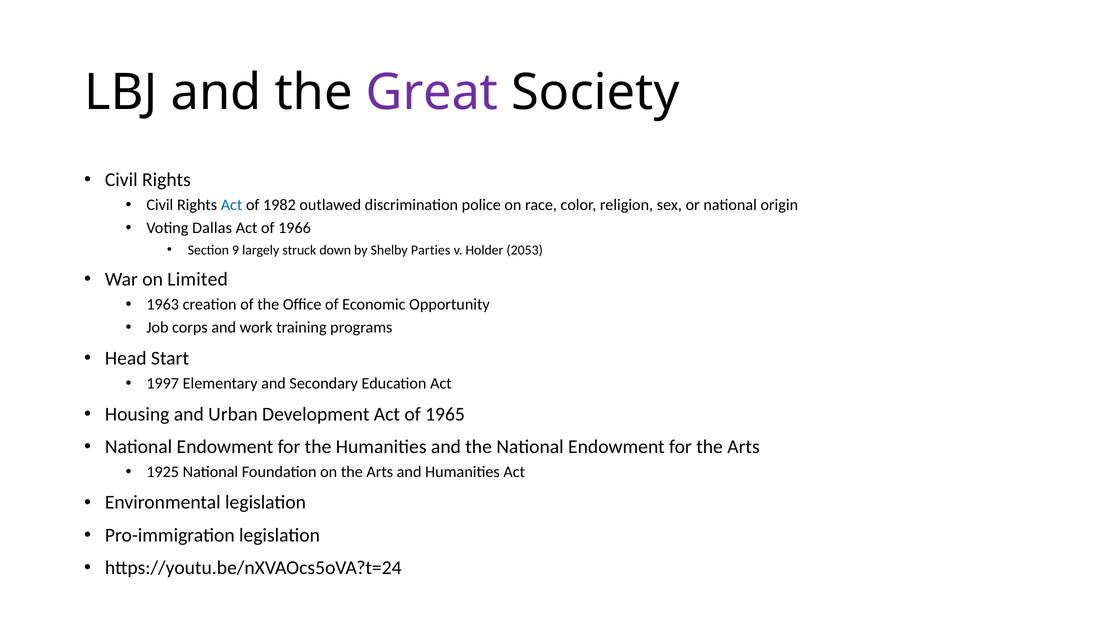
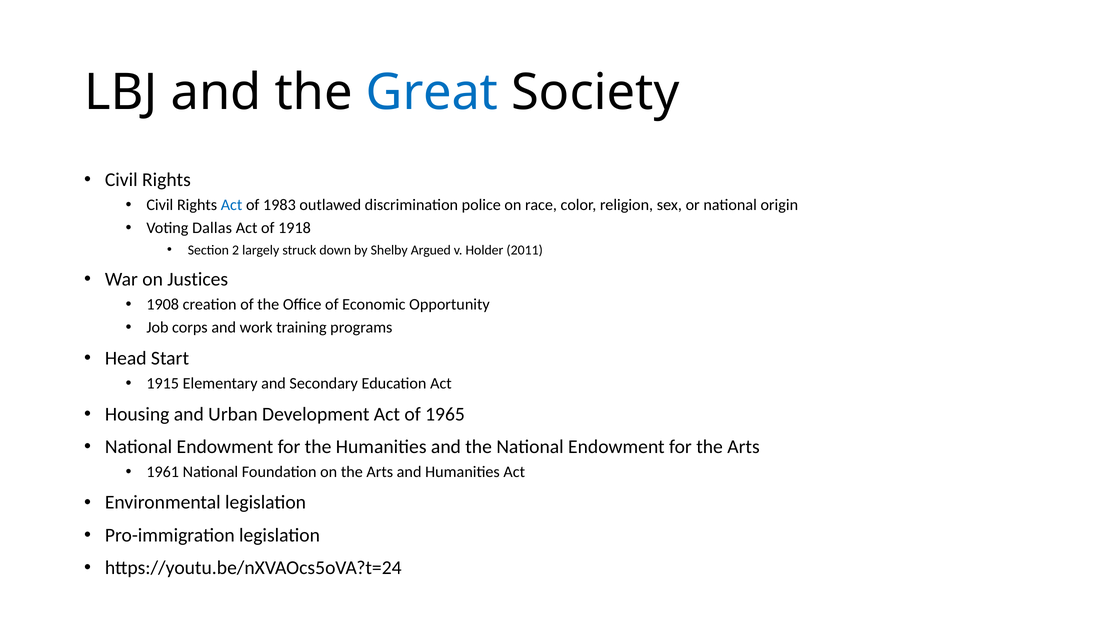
Great colour: purple -> blue
1982: 1982 -> 1983
1966: 1966 -> 1918
9: 9 -> 2
Parties: Parties -> Argued
2053: 2053 -> 2011
Limited: Limited -> Justices
1963: 1963 -> 1908
1997: 1997 -> 1915
1925: 1925 -> 1961
